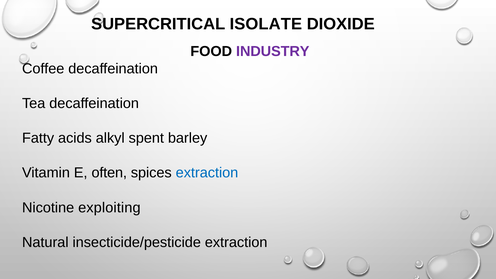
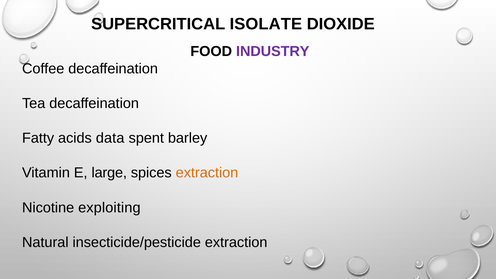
alkyl: alkyl -> data
often: often -> large
extraction at (207, 173) colour: blue -> orange
